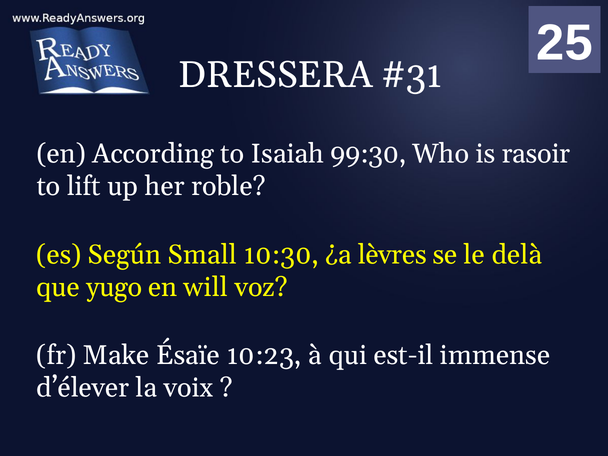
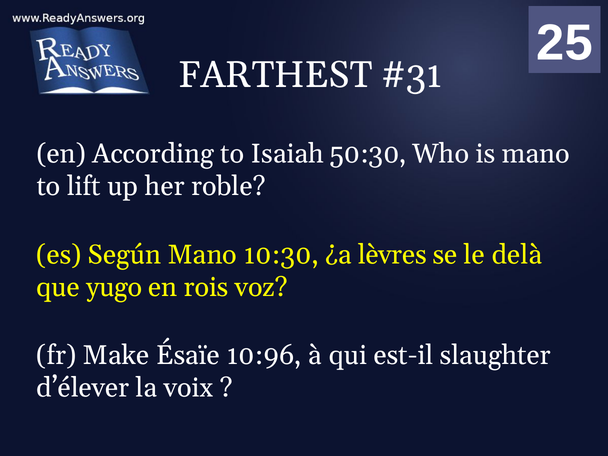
DRESSERA: DRESSERA -> FARTHEST
99:30: 99:30 -> 50:30
is rasoir: rasoir -> mano
Según Small: Small -> Mano
will: will -> rois
10:23: 10:23 -> 10:96
immense: immense -> slaughter
